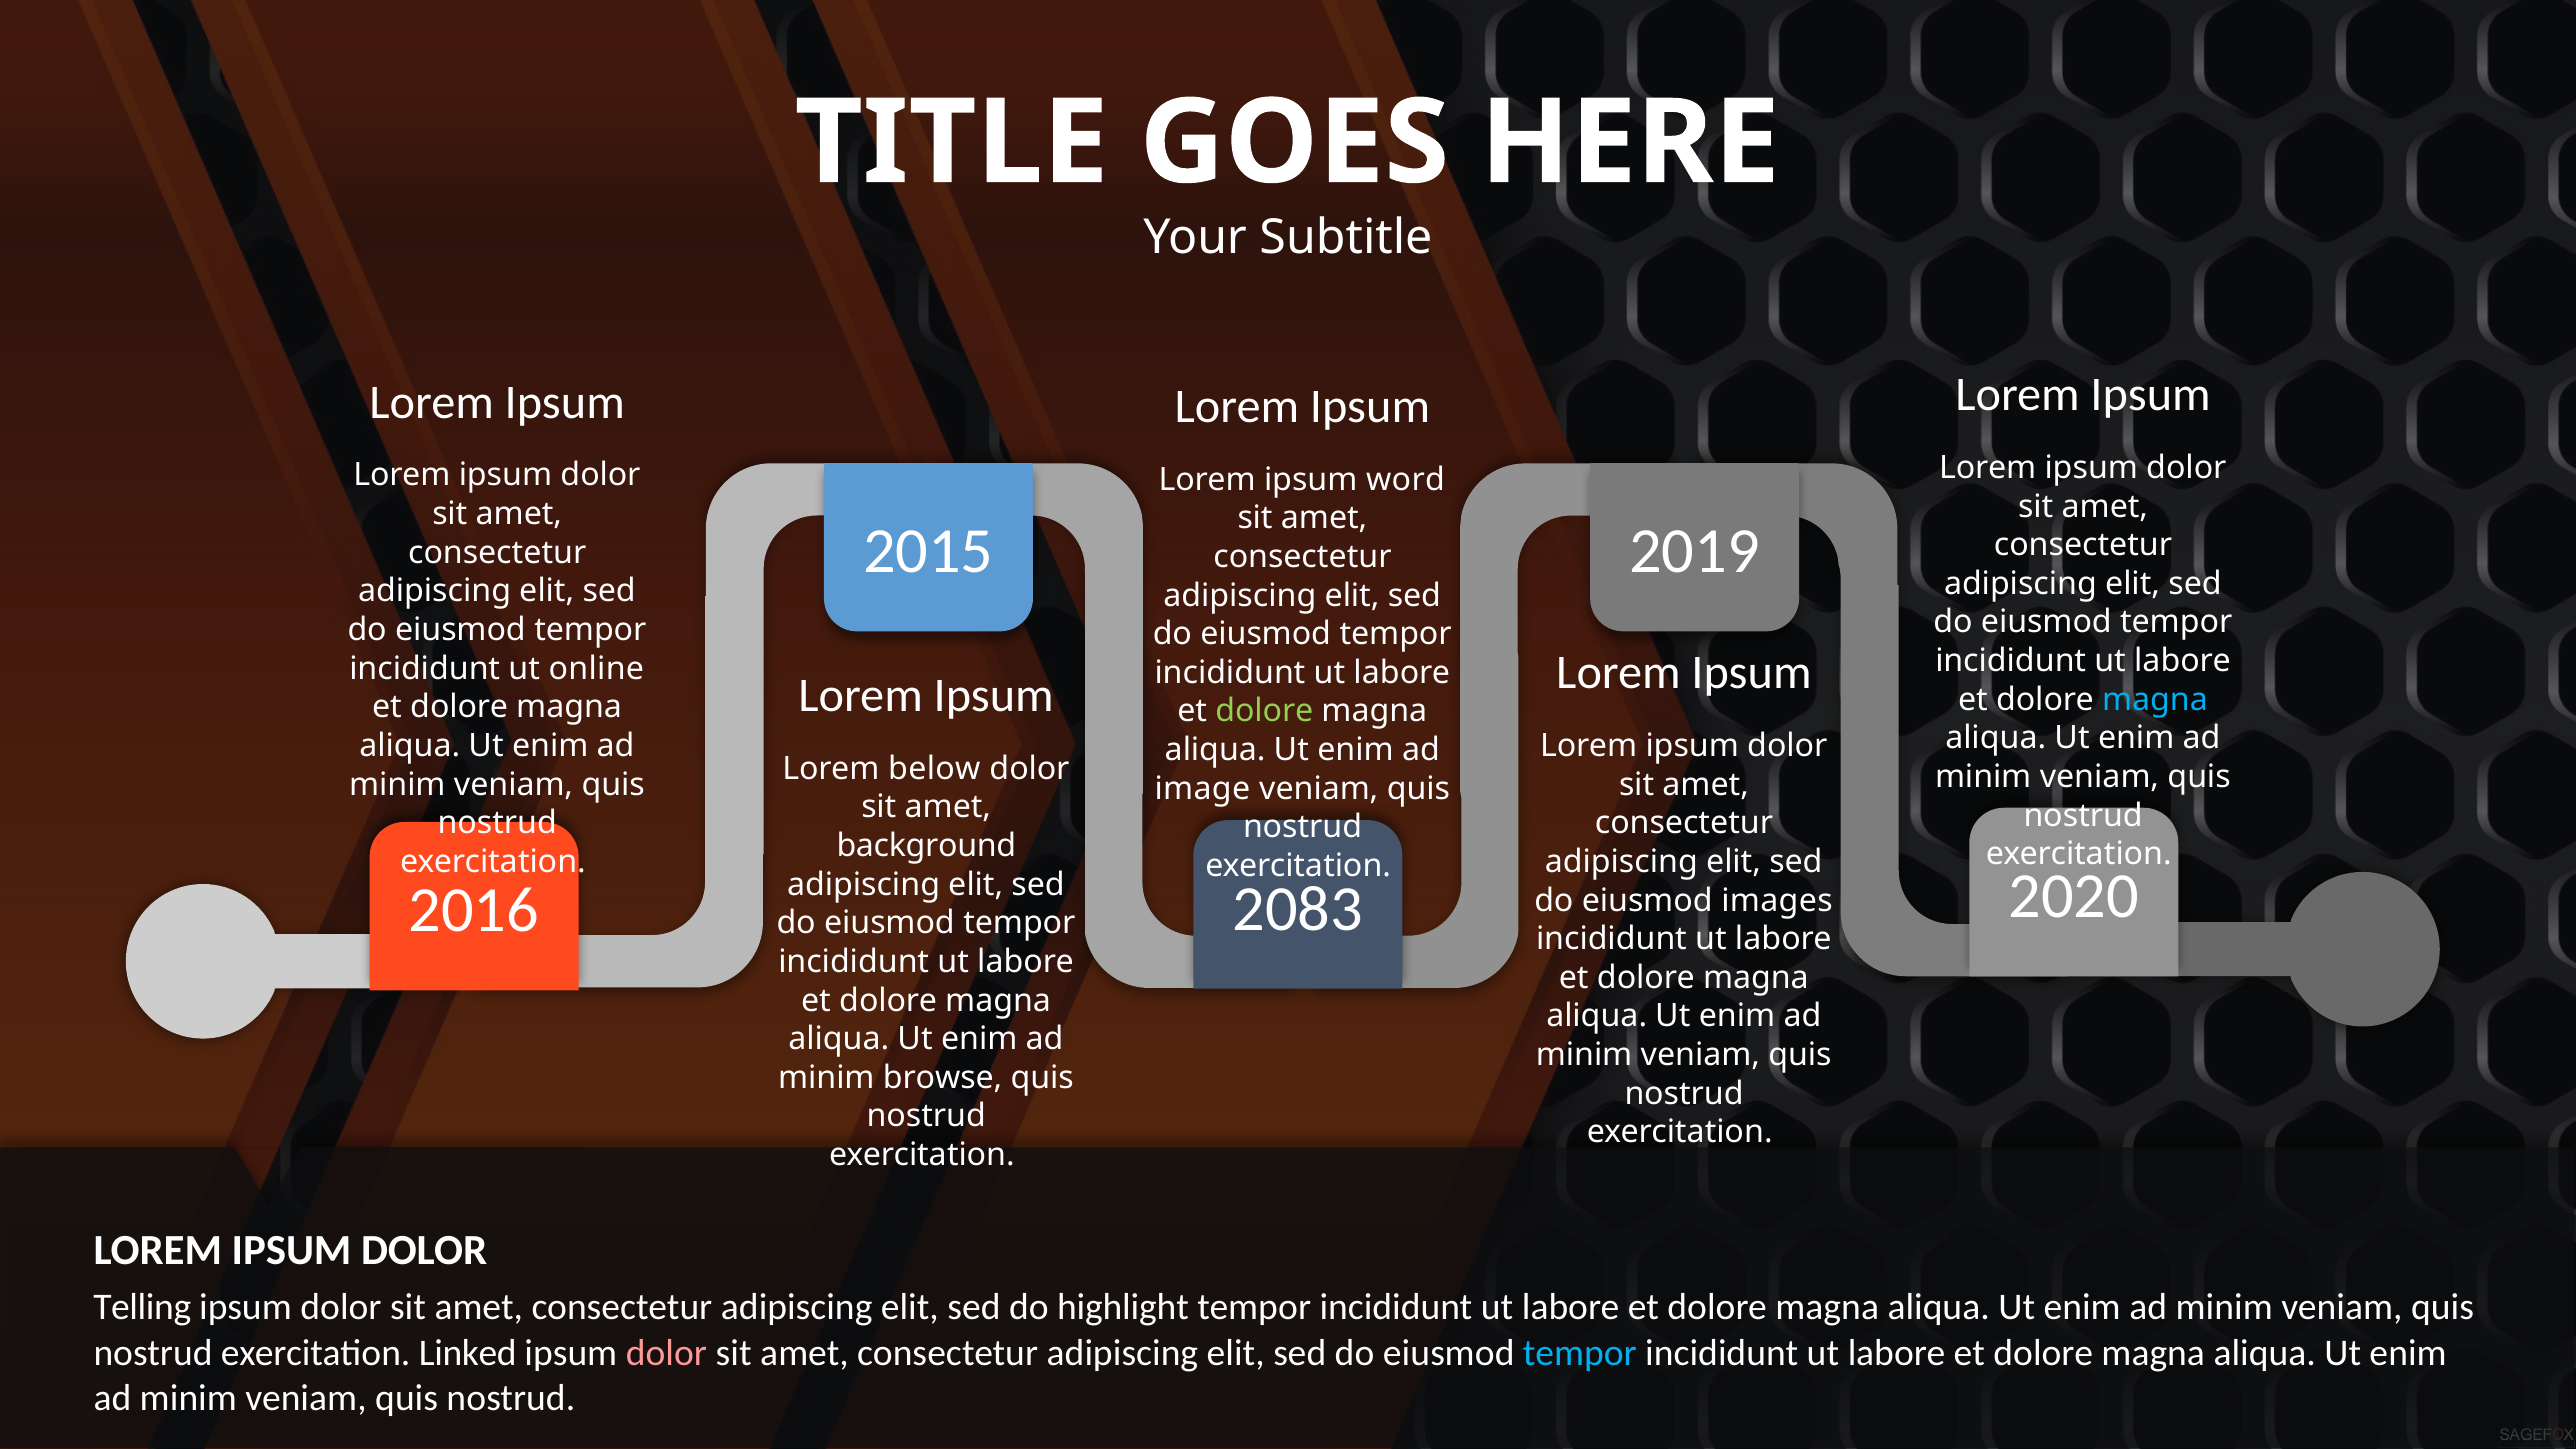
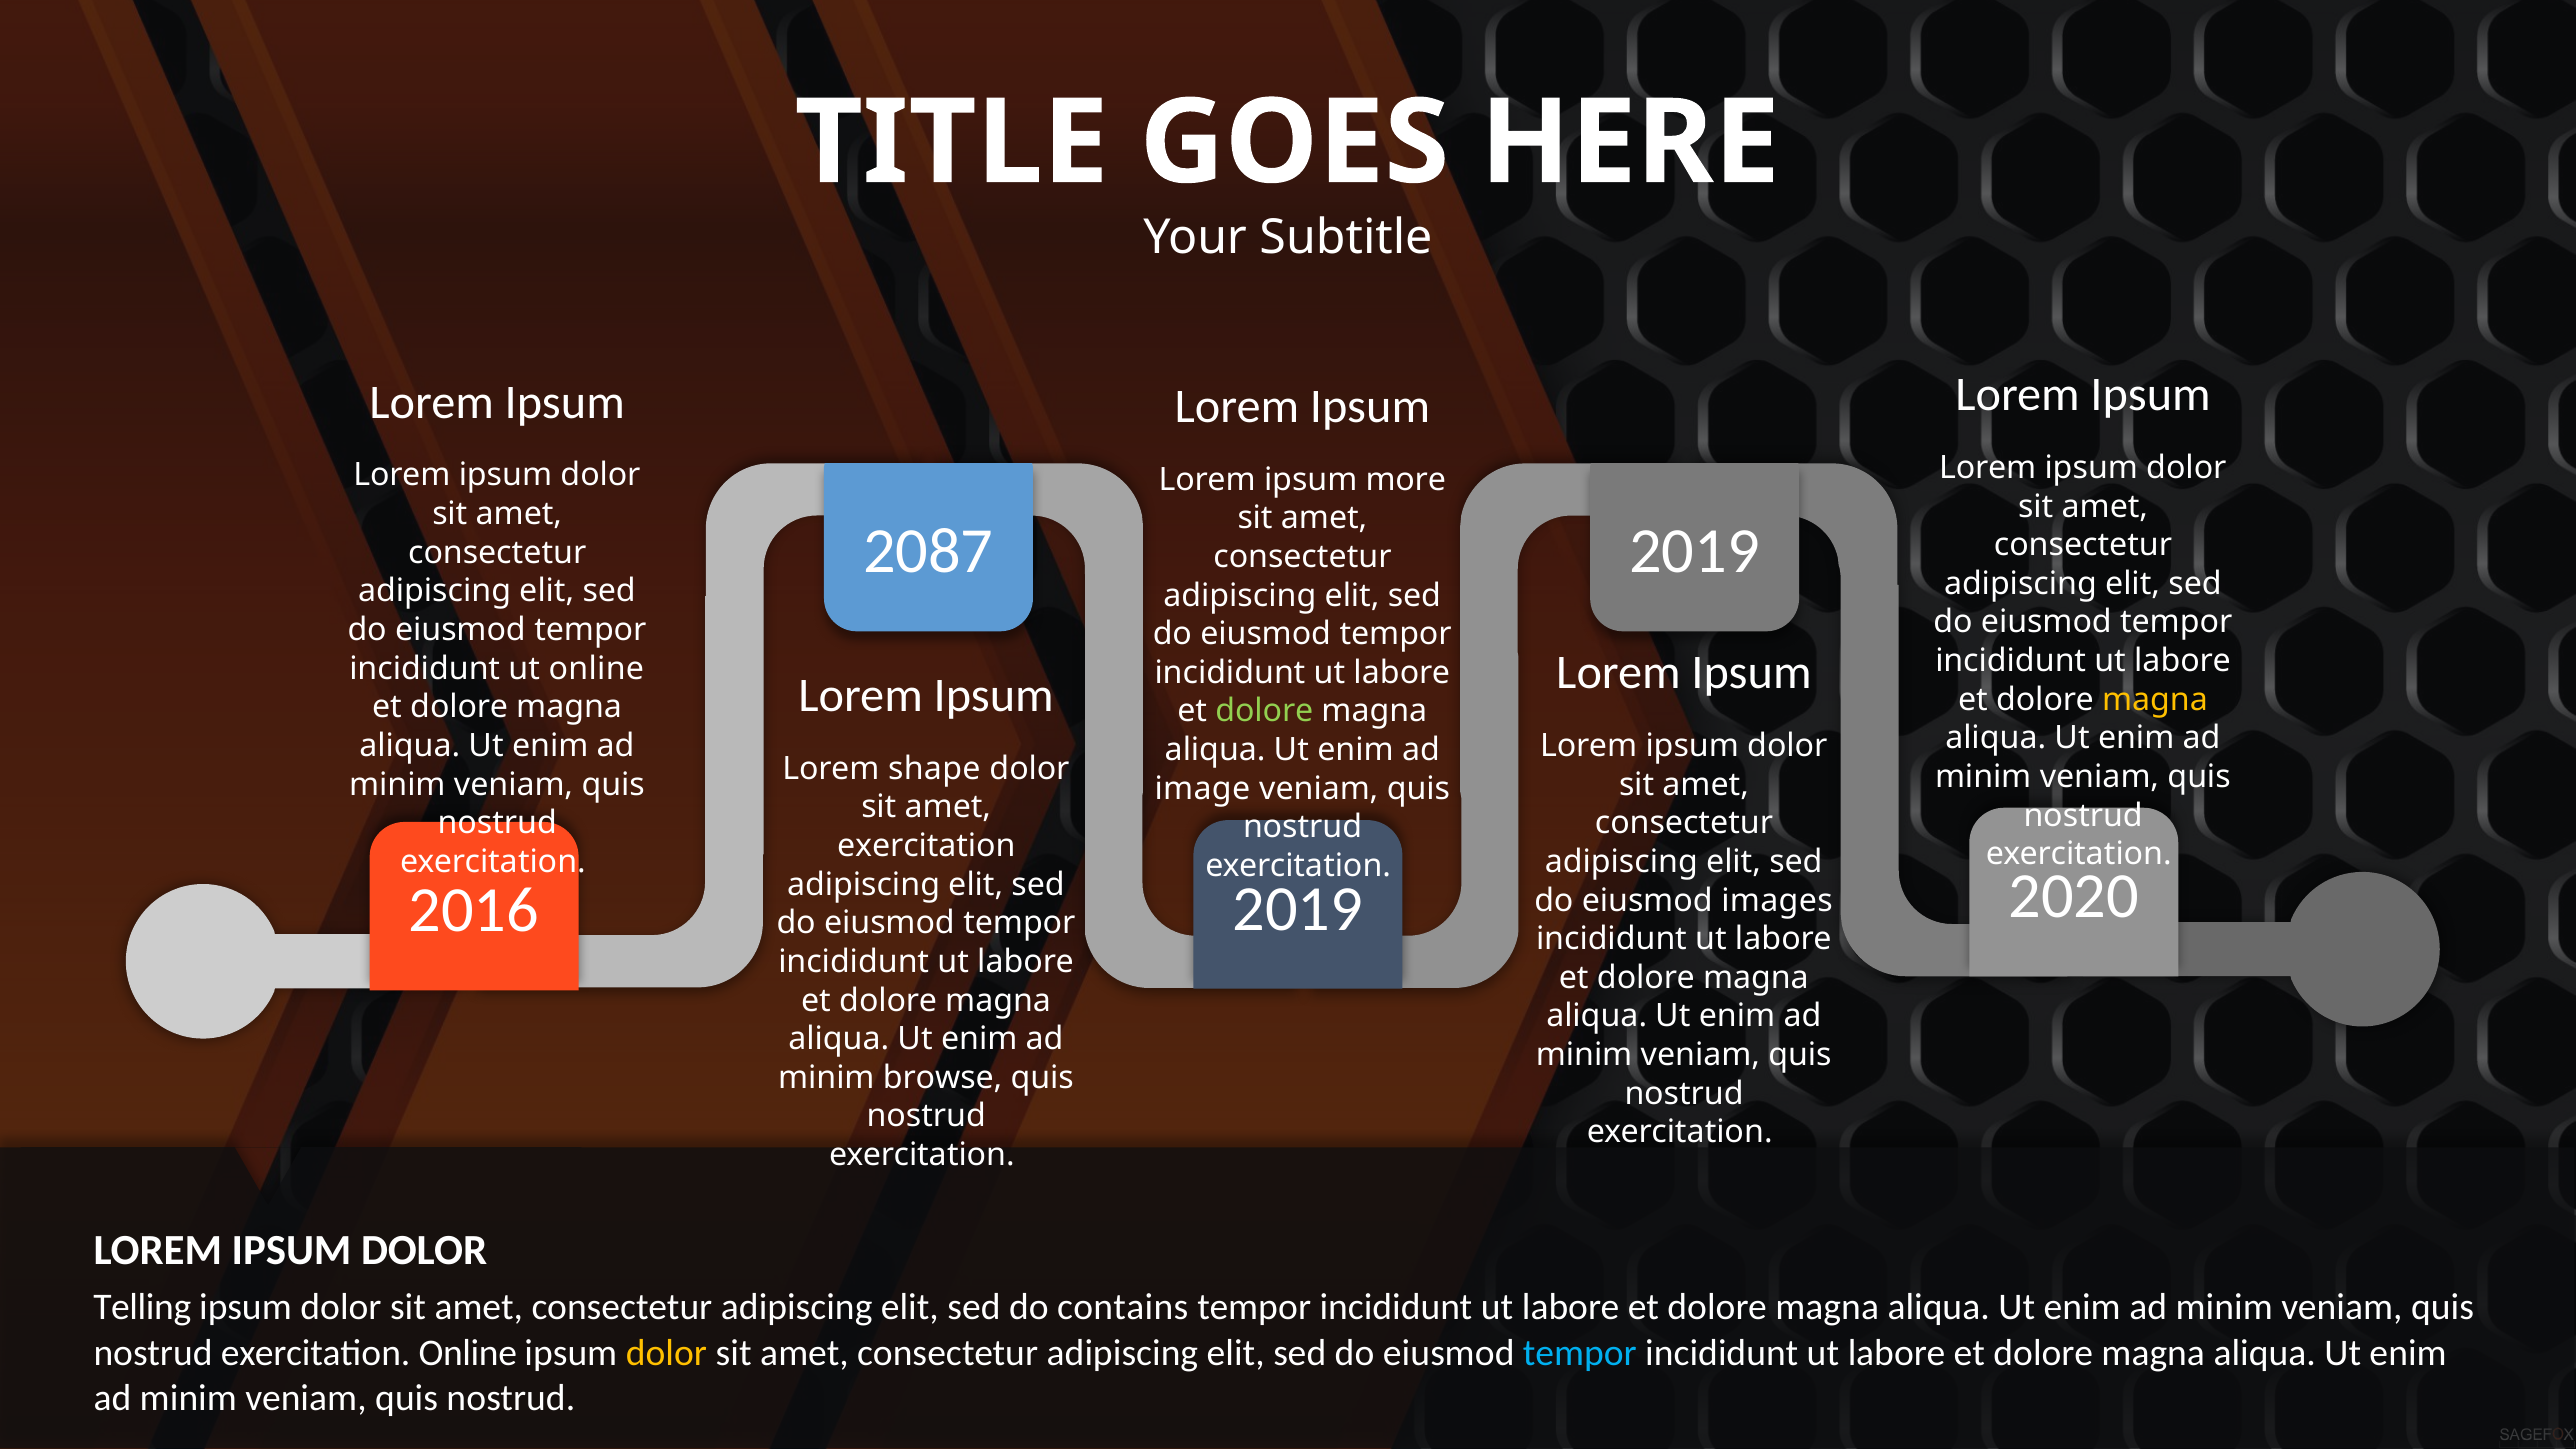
word: word -> more
2015: 2015 -> 2087
magna at (2155, 700) colour: light blue -> yellow
below: below -> shape
background at (926, 846): background -> exercitation
2083 at (1298, 909): 2083 -> 2019
highlight: highlight -> contains
exercitation Linked: Linked -> Online
dolor at (666, 1353) colour: pink -> yellow
